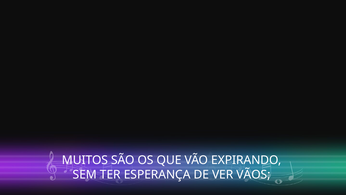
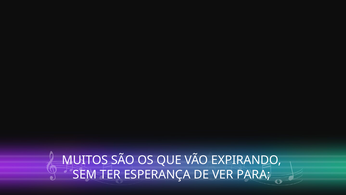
VÃOS: VÃOS -> PARA
